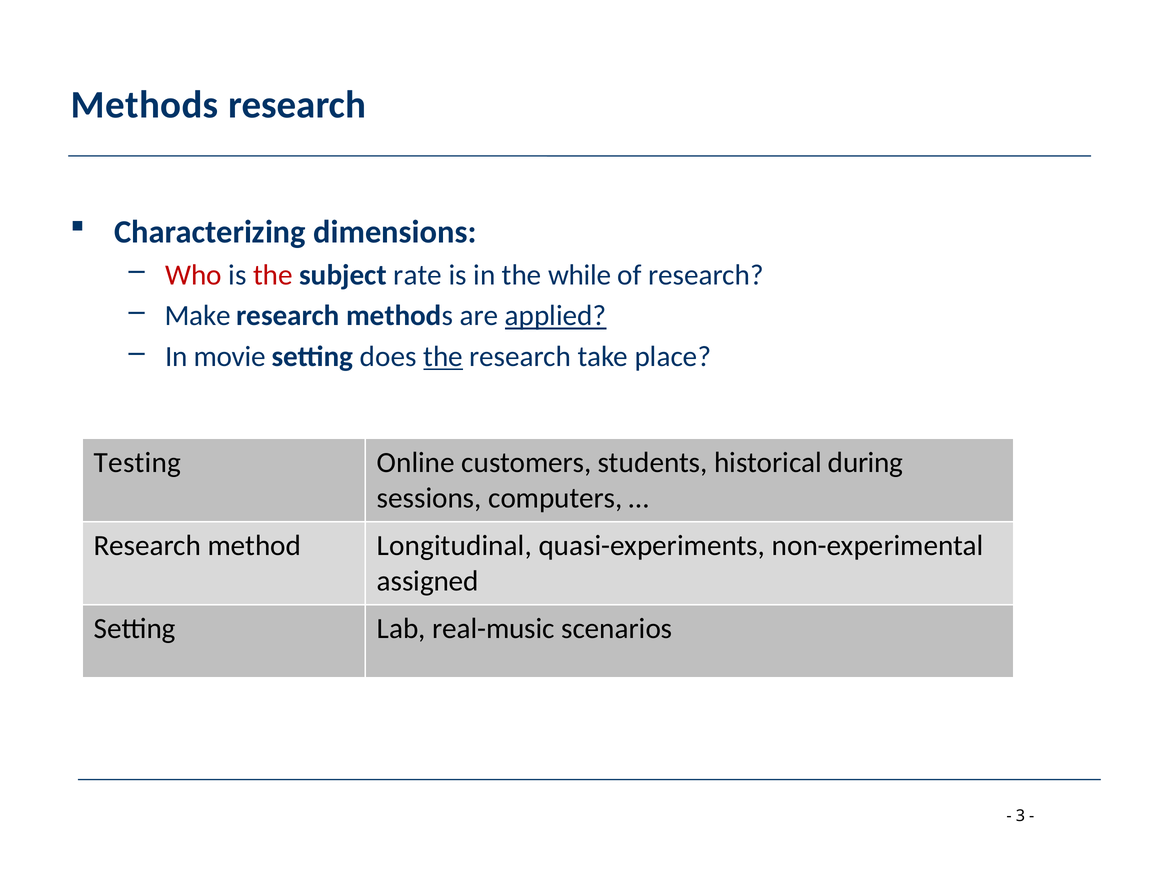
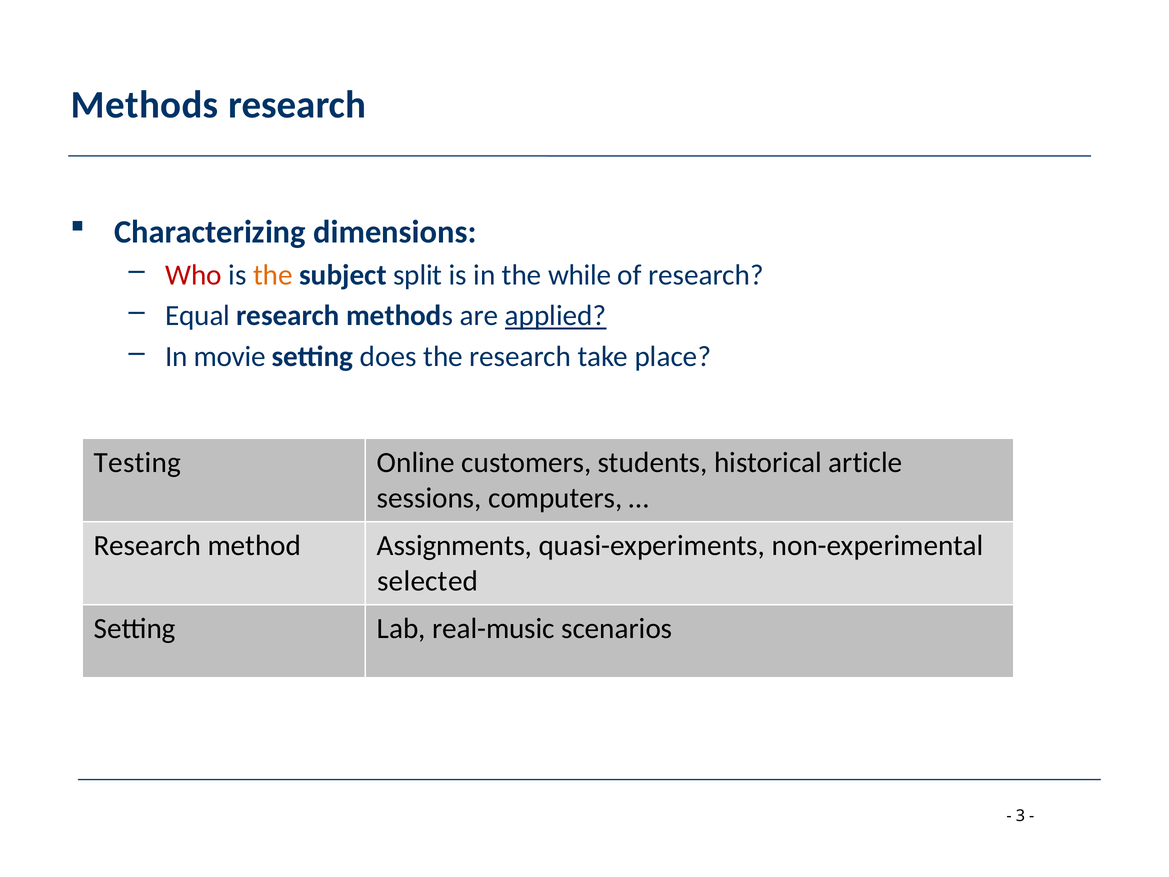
the at (273, 275) colour: red -> orange
rate: rate -> split
Make: Make -> Equal
the at (443, 357) underline: present -> none
during: during -> article
Longitudinal: Longitudinal -> Assignments
assigned: assigned -> selected
